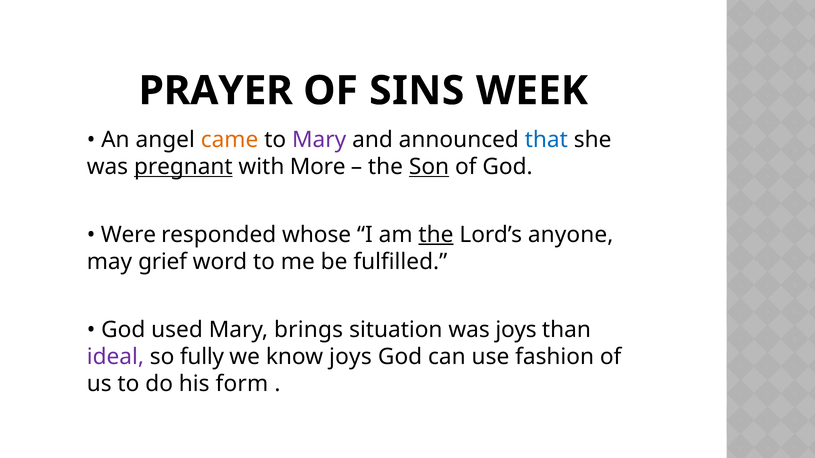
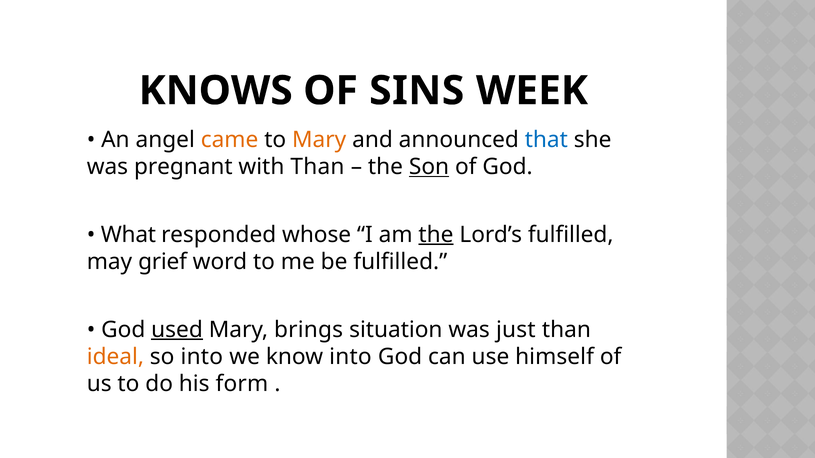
PRAYER: PRAYER -> KNOWS
Mary at (319, 140) colour: purple -> orange
pregnant underline: present -> none
with More: More -> Than
Were: Were -> What
Lord’s anyone: anyone -> fulfilled
used underline: none -> present
was joys: joys -> just
ideal colour: purple -> orange
so fully: fully -> into
know joys: joys -> into
fashion: fashion -> himself
